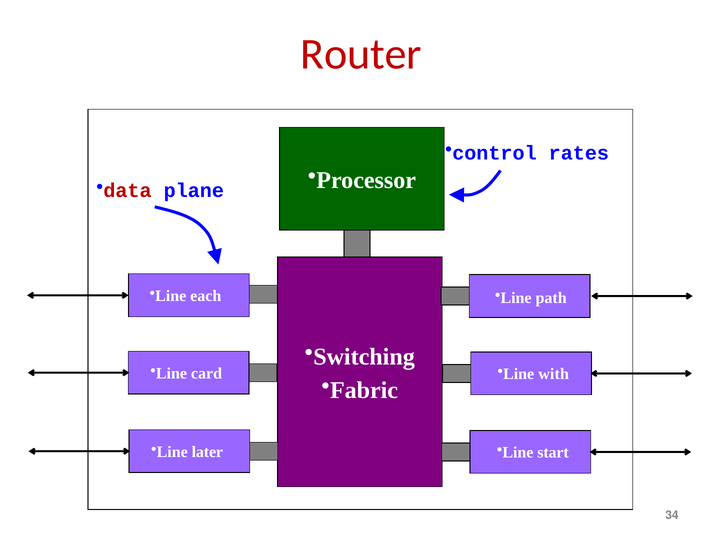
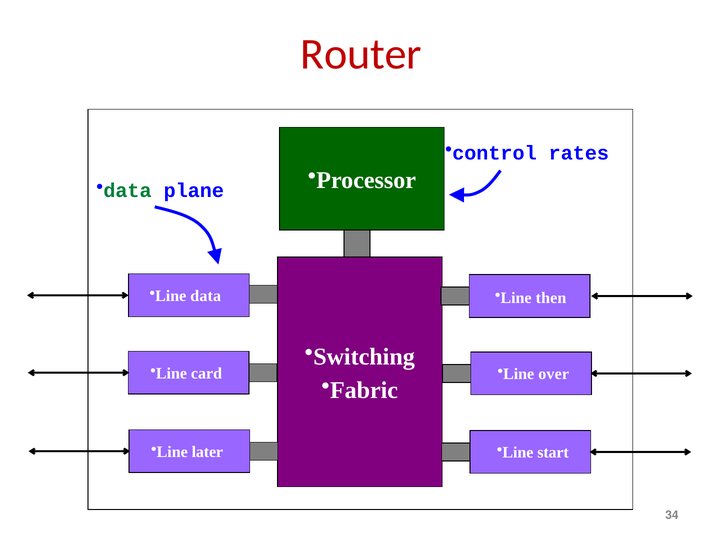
data at (127, 191) colour: red -> green
Line each: each -> data
path: path -> then
with: with -> over
